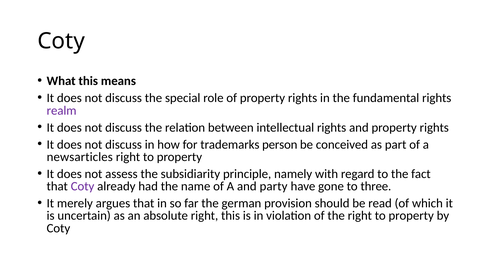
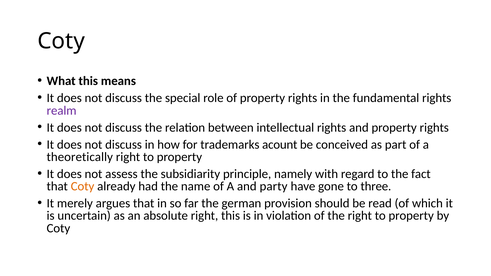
person: person -> acount
newsarticles: newsarticles -> theoretically
Coty at (83, 186) colour: purple -> orange
